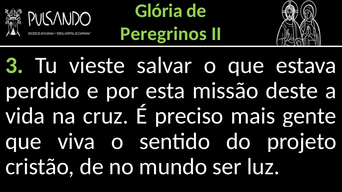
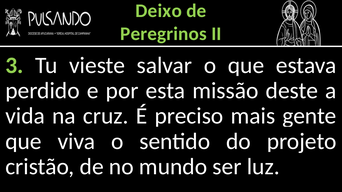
Glória: Glória -> Deixo
